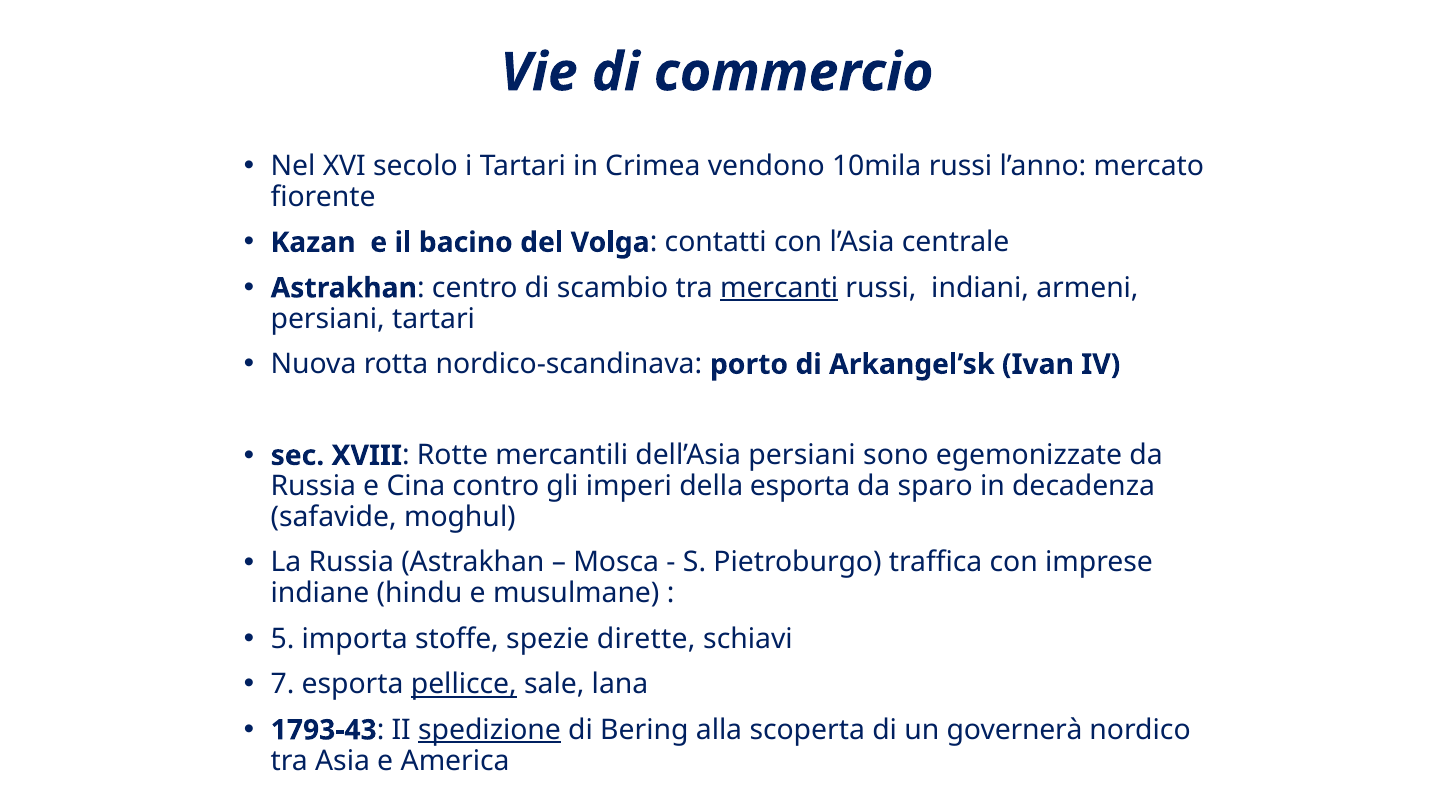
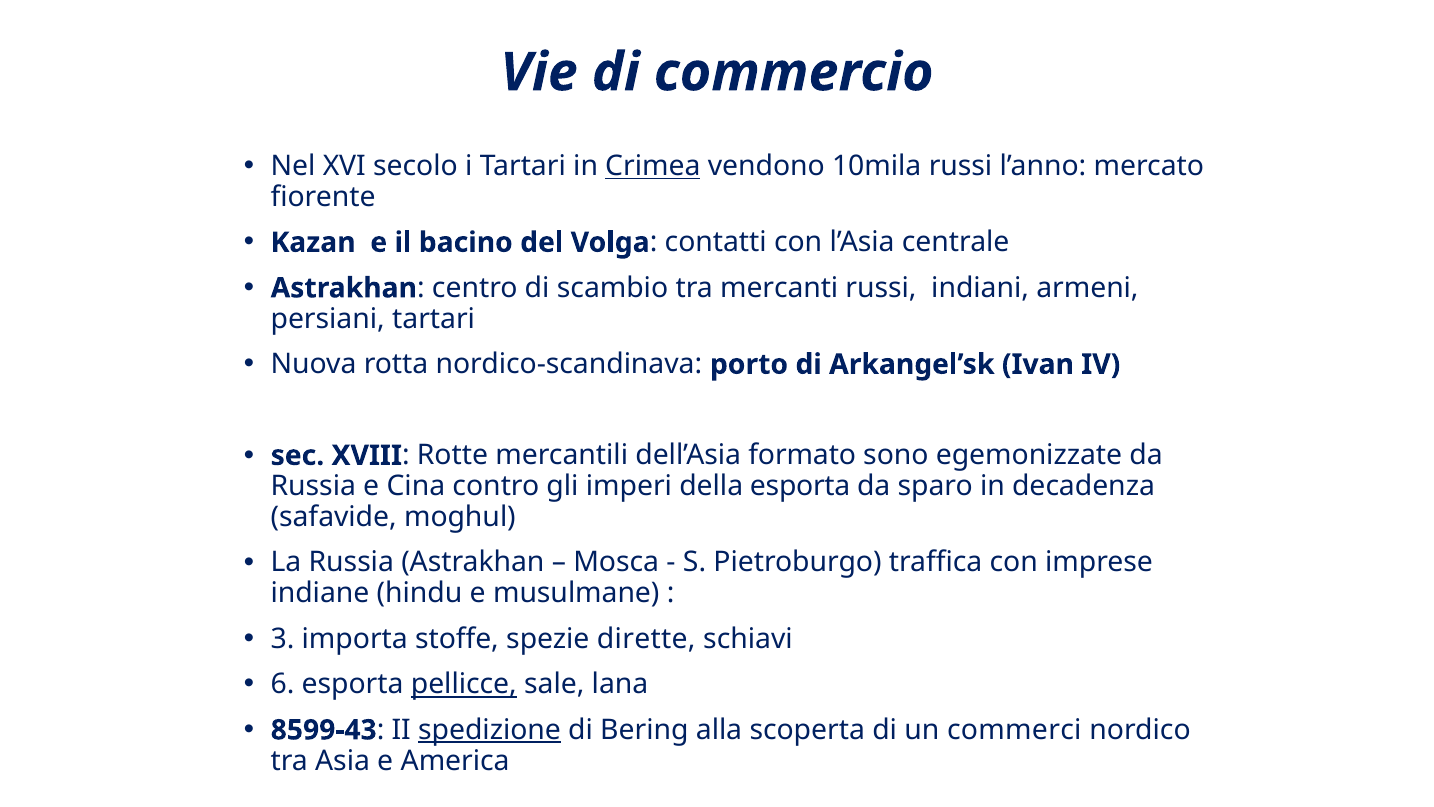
Crimea underline: none -> present
mercanti underline: present -> none
dell’Asia persiani: persiani -> formato
5: 5 -> 3
7: 7 -> 6
1793-43: 1793-43 -> 8599-43
governerà: governerà -> commerci
